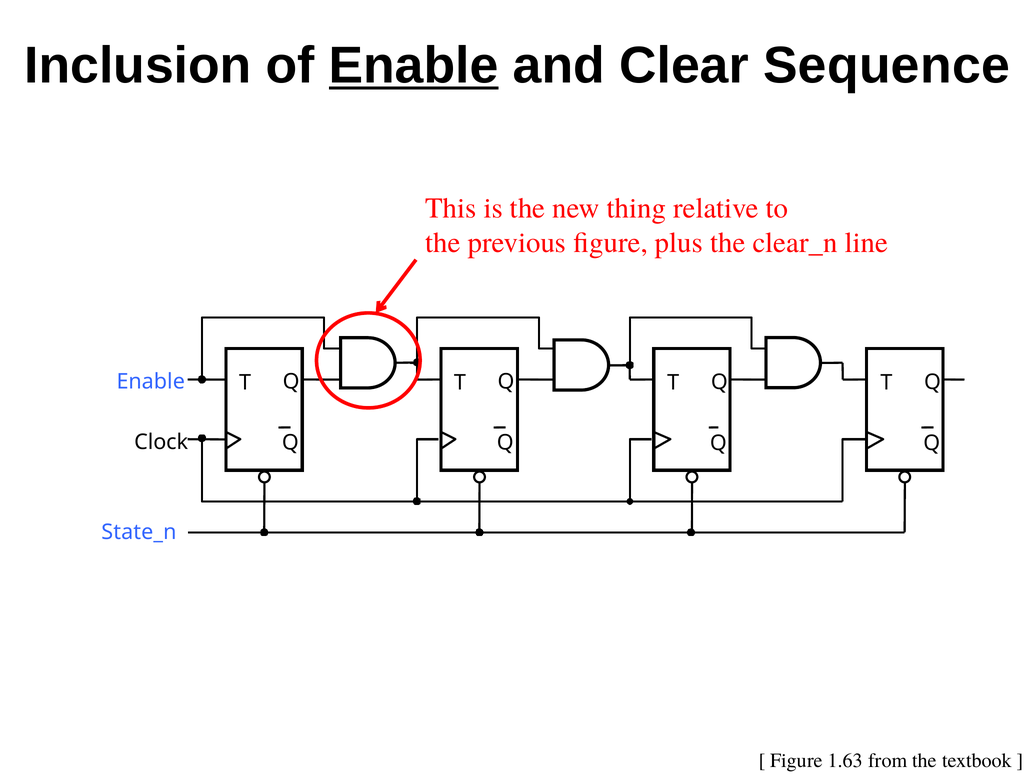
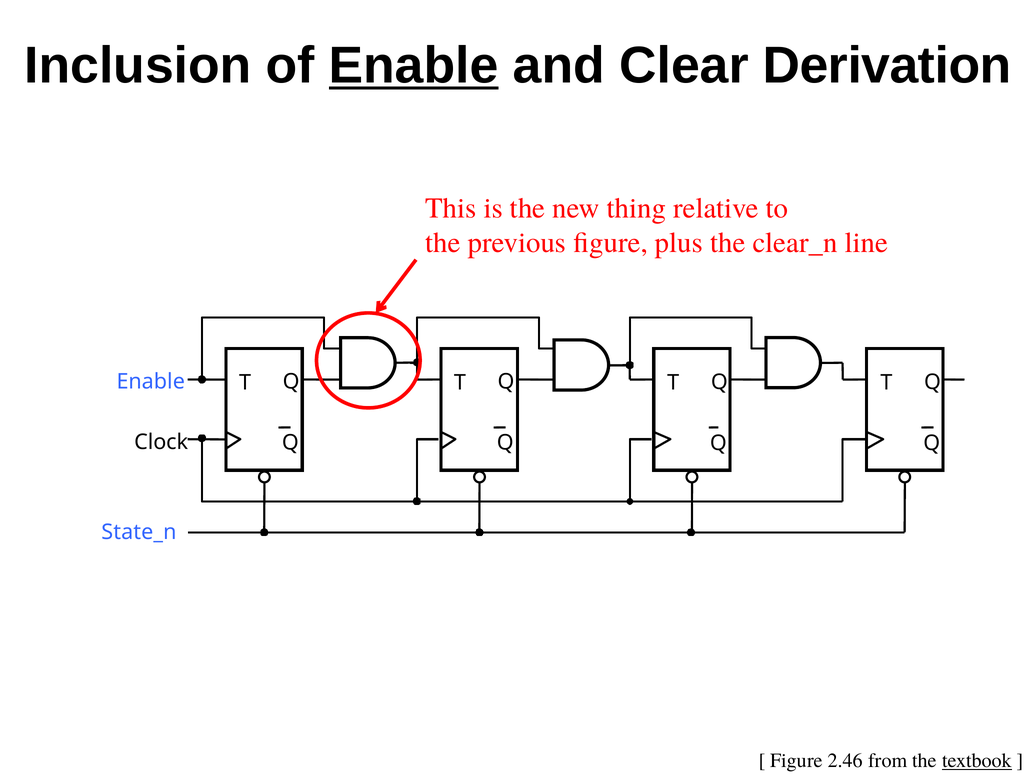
Sequence: Sequence -> Derivation
1.63: 1.63 -> 2.46
textbook underline: none -> present
